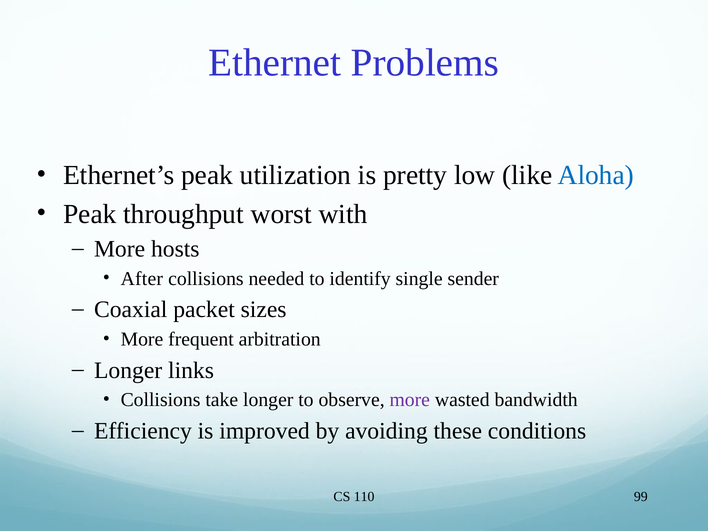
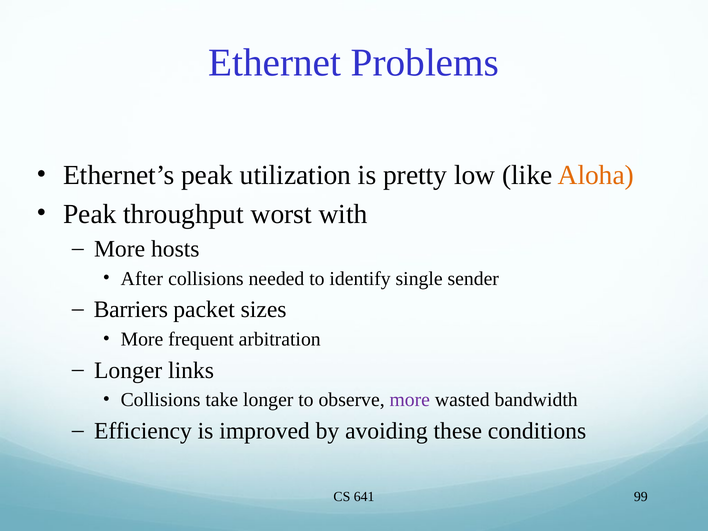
Aloha colour: blue -> orange
Coaxial: Coaxial -> Barriers
110: 110 -> 641
